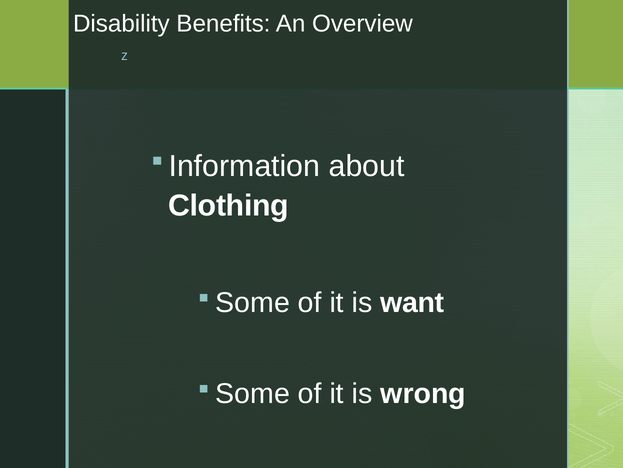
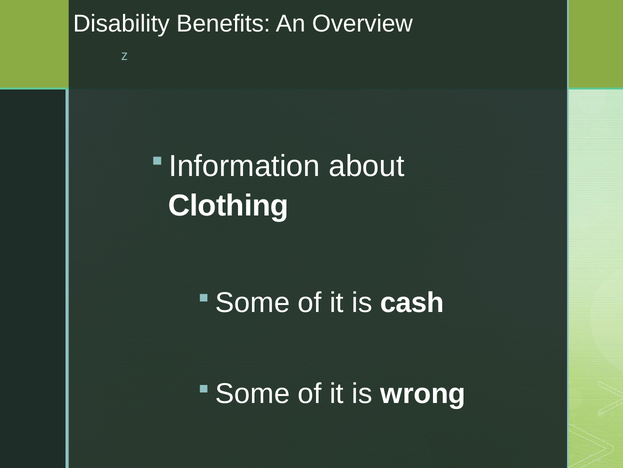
want: want -> cash
